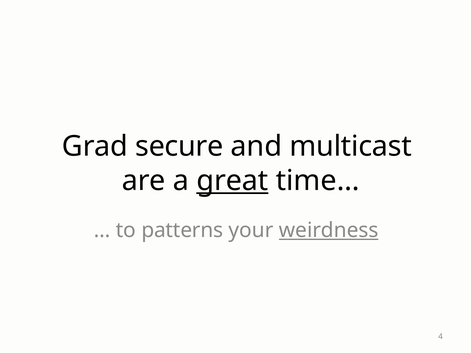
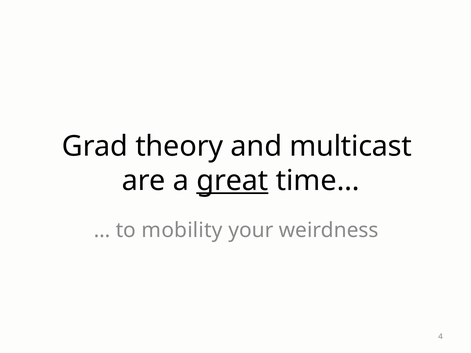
secure: secure -> theory
patterns: patterns -> mobility
weirdness underline: present -> none
